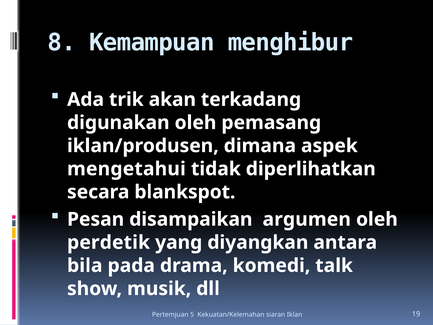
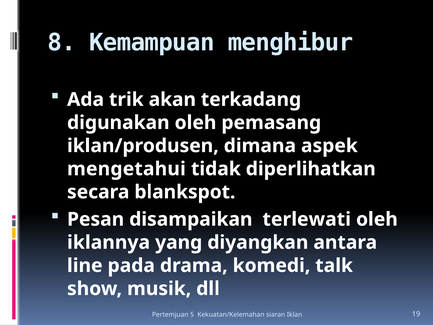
argumen: argumen -> terlewati
perdetik: perdetik -> iklannya
bila: bila -> line
